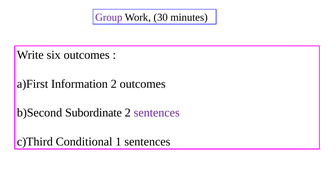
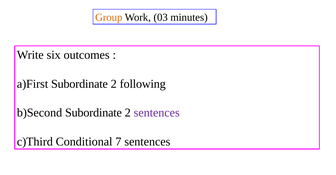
Group colour: purple -> orange
30: 30 -> 03
Information at (79, 84): Information -> Subordinate
2 outcomes: outcomes -> following
1: 1 -> 7
